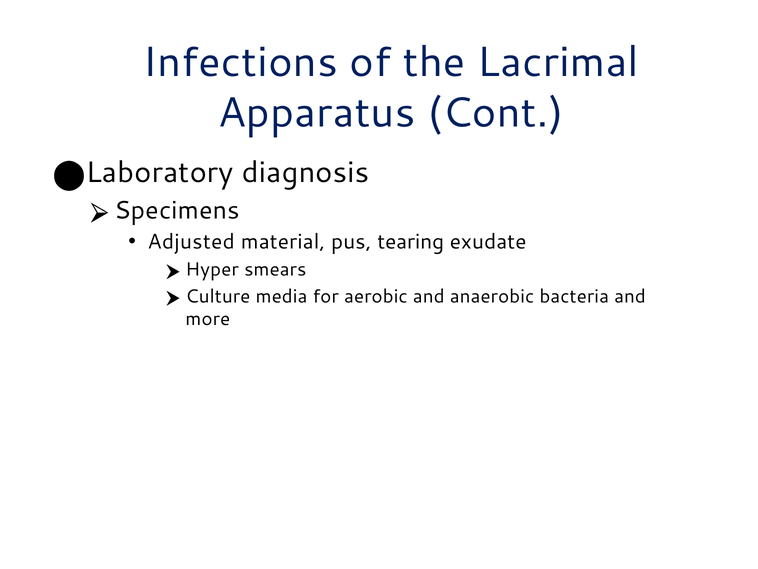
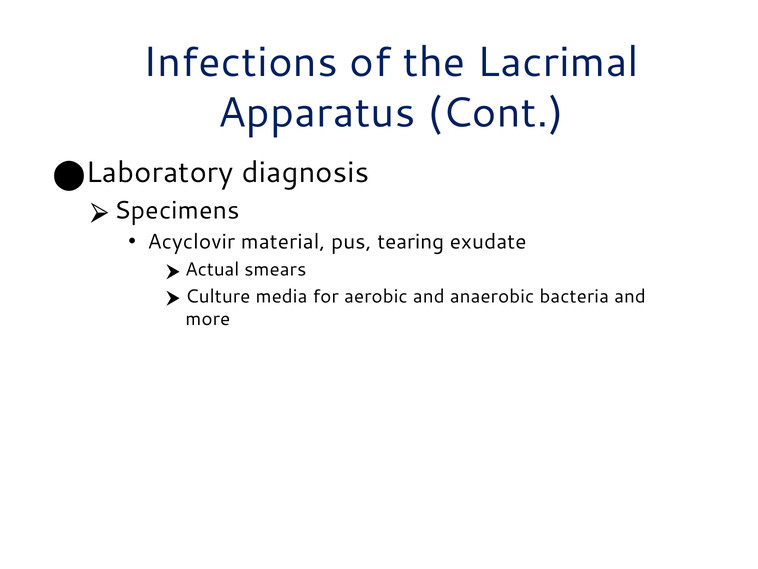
Adjusted: Adjusted -> Acyclovir
Hyper: Hyper -> Actual
